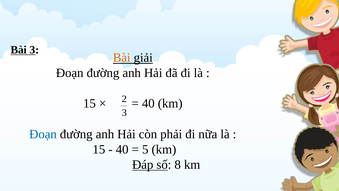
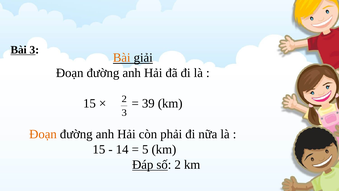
40 at (148, 103): 40 -> 39
Đoạn at (43, 134) colour: blue -> orange
40 at (122, 149): 40 -> 14
số 8: 8 -> 2
